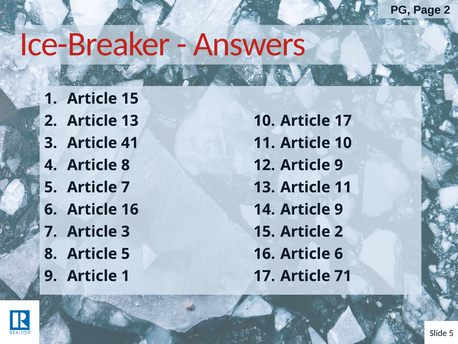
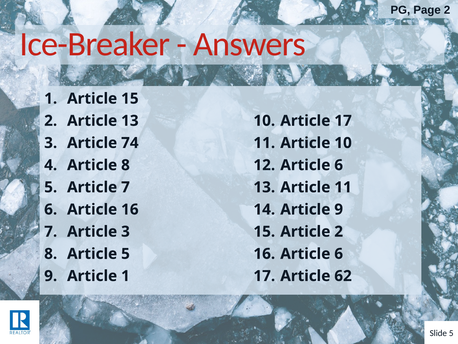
41: 41 -> 74
12 Article 9: 9 -> 6
71: 71 -> 62
